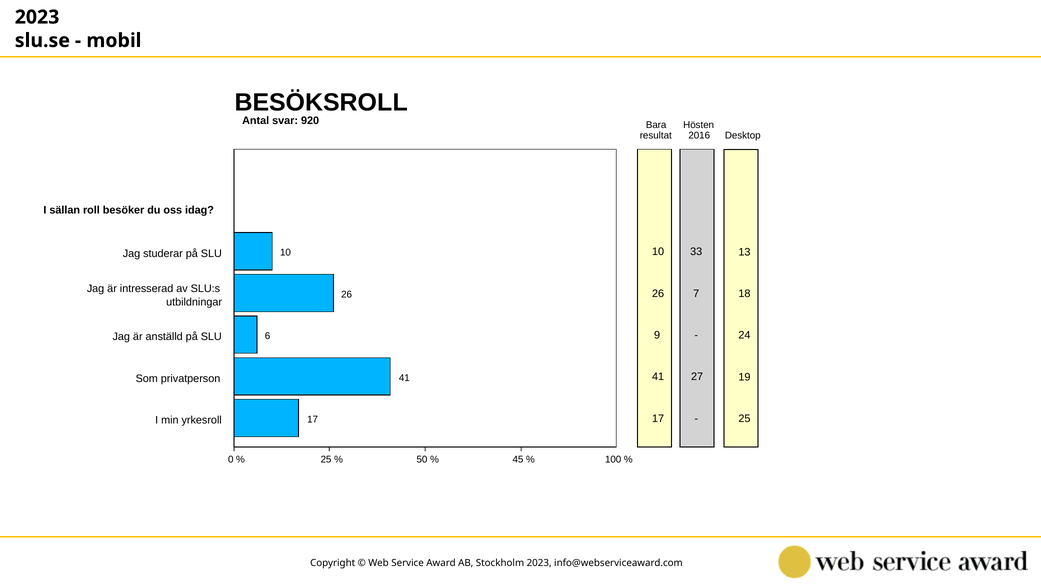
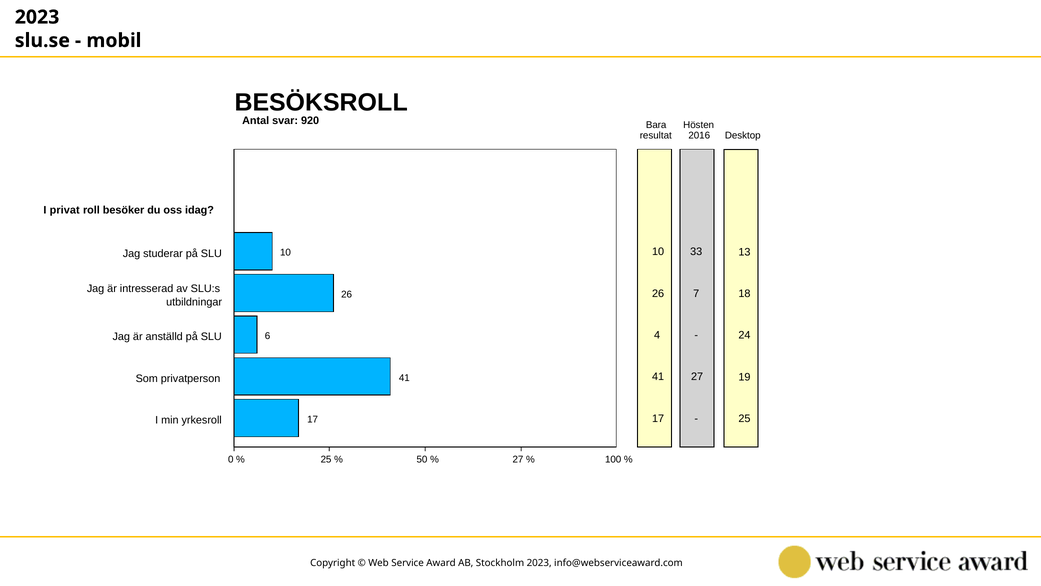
sällan: sällan -> privat
9: 9 -> 4
45 at (518, 459): 45 -> 27
